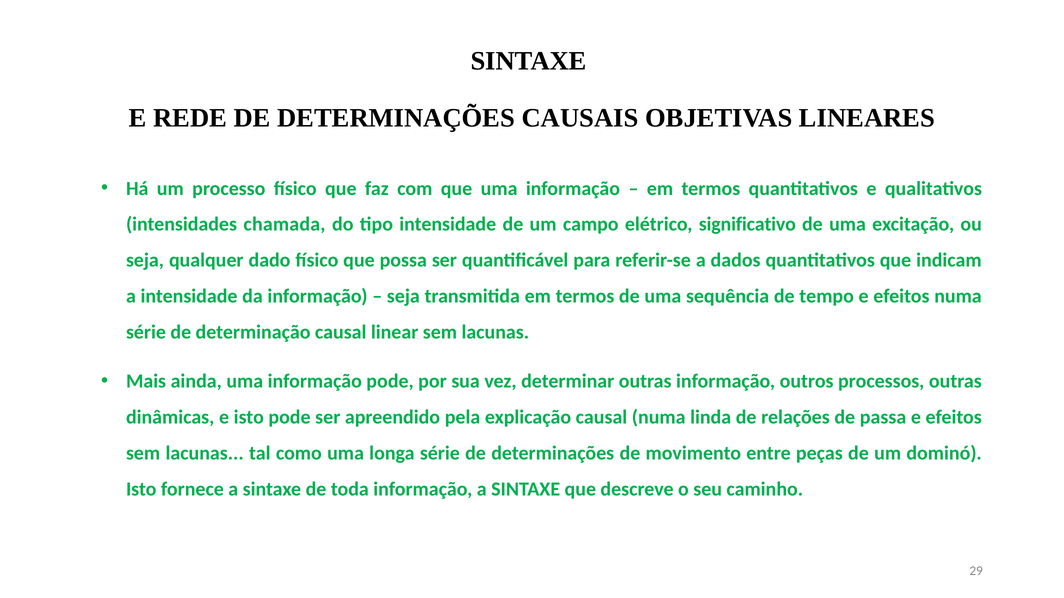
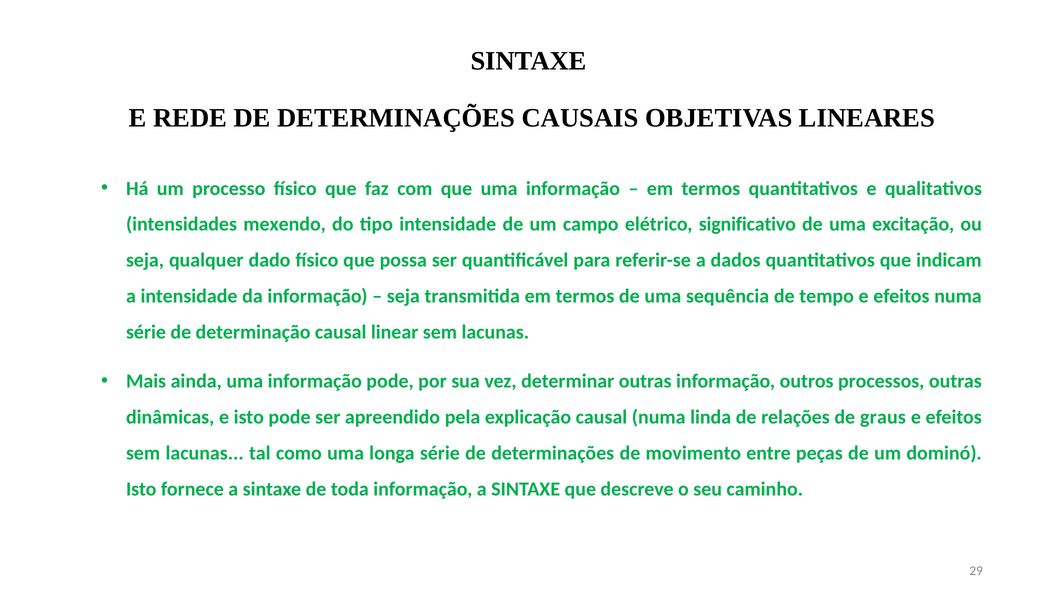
chamada: chamada -> mexendo
passa: passa -> graus
